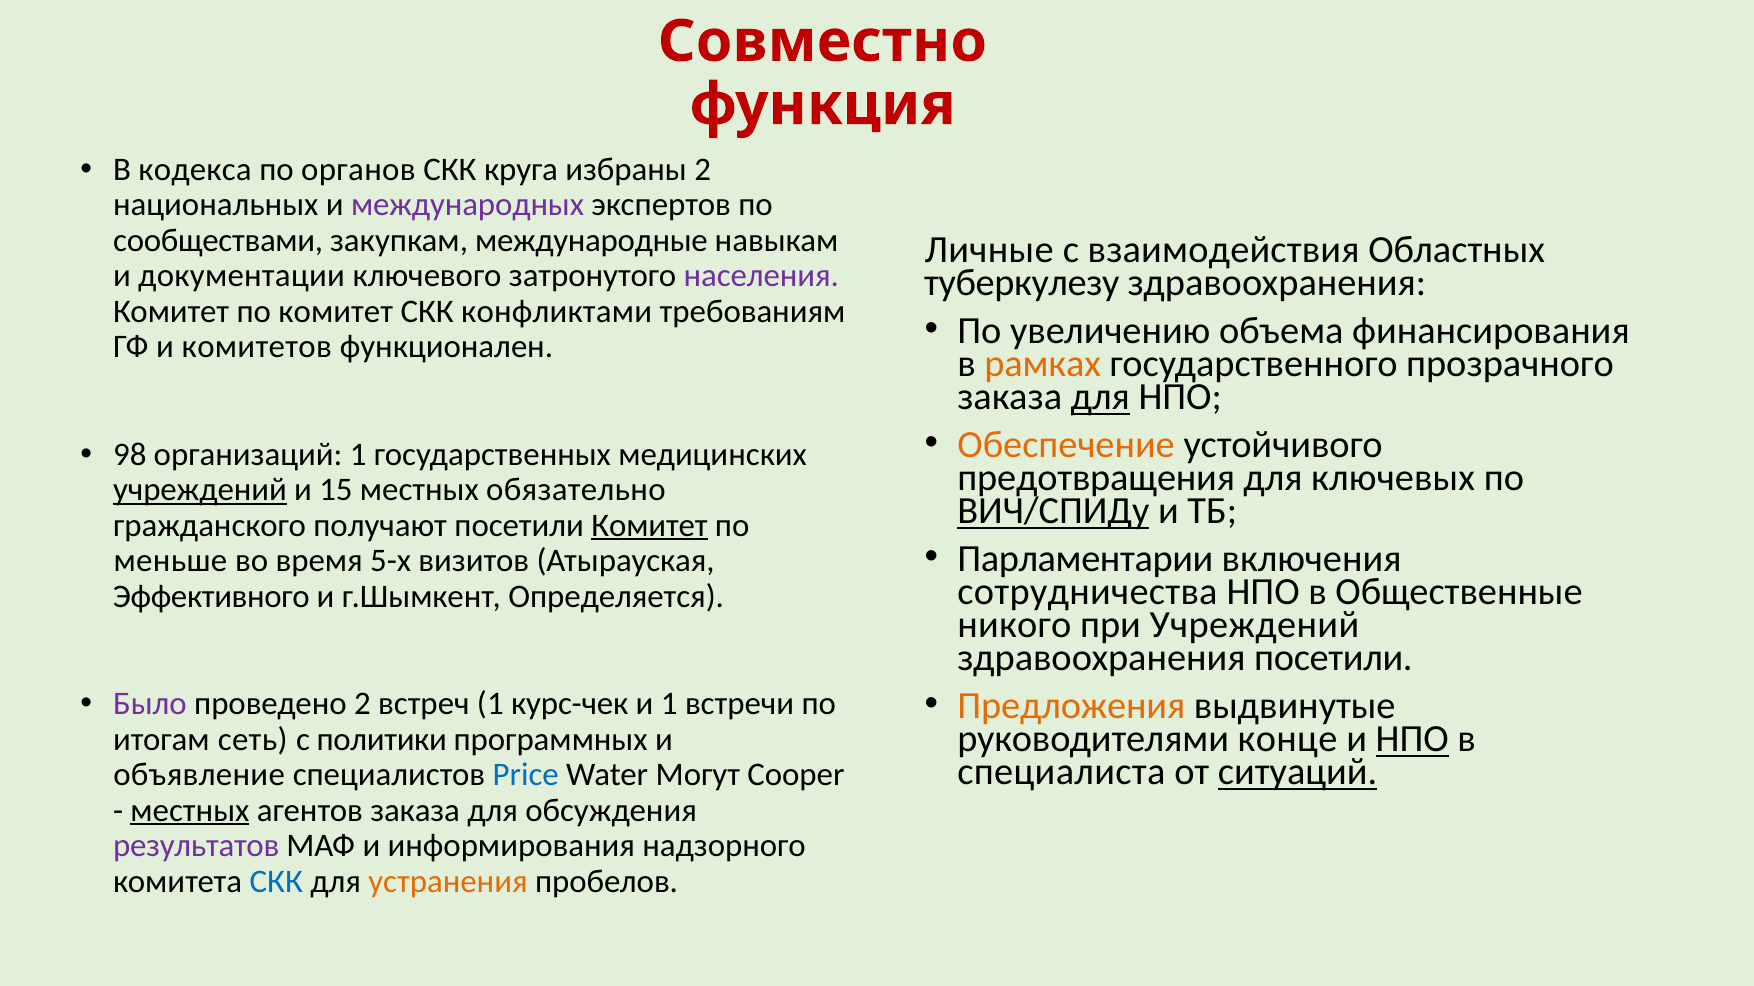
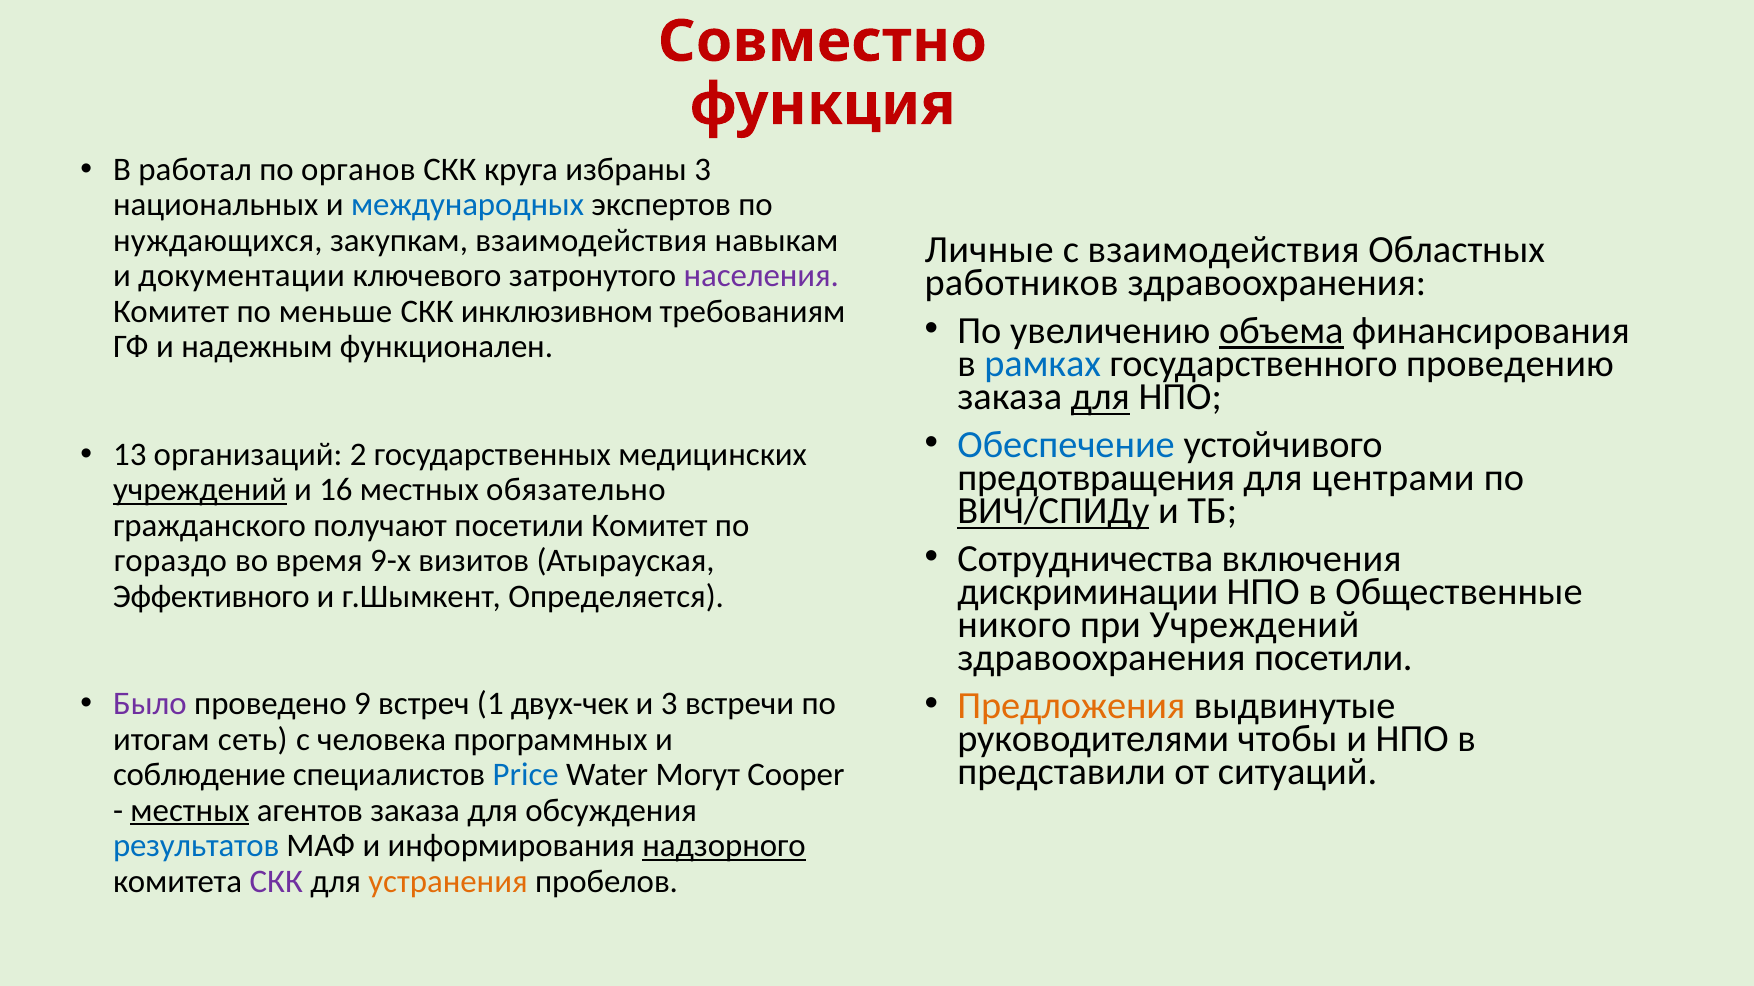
кодекса: кодекса -> работал
избраны 2: 2 -> 3
международных colour: purple -> blue
сообществами: сообществами -> нуждающихся
закупкам международные: международные -> взаимодействия
туберкулезу: туберкулезу -> работников
по комитет: комитет -> меньше
конфликтами: конфликтами -> инклюзивном
объема underline: none -> present
комитетов: комитетов -> надежным
рамках colour: orange -> blue
прозрачного: прозрачного -> проведению
Обеспечение colour: orange -> blue
98: 98 -> 13
организаций 1: 1 -> 2
ключевых: ключевых -> центрами
15: 15 -> 16
Комитет at (649, 526) underline: present -> none
Парламентарии: Парламентарии -> Сотрудничества
меньше: меньше -> гораздо
5-х: 5-х -> 9-х
сотрудничества: сотрудничества -> дискриминации
проведено 2: 2 -> 9
курс-чек: курс-чек -> двух-чек
и 1: 1 -> 3
конце: конце -> чтобы
НПО at (1412, 740) underline: present -> none
политики: политики -> человека
специалиста: специалиста -> представили
ситуаций underline: present -> none
объявление: объявление -> соблюдение
результатов colour: purple -> blue
надзорного underline: none -> present
СКК at (276, 882) colour: blue -> purple
